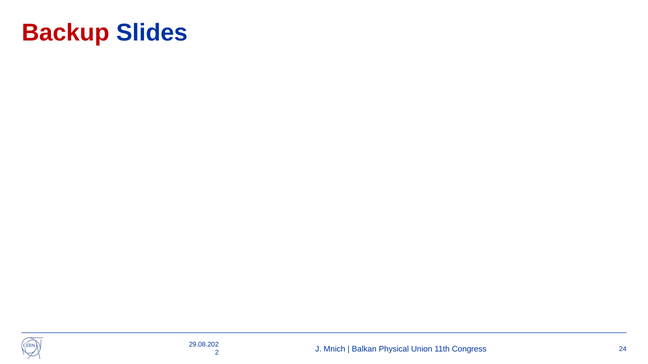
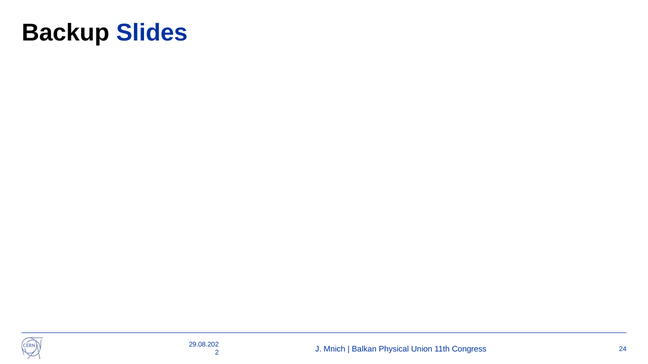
Backup colour: red -> black
